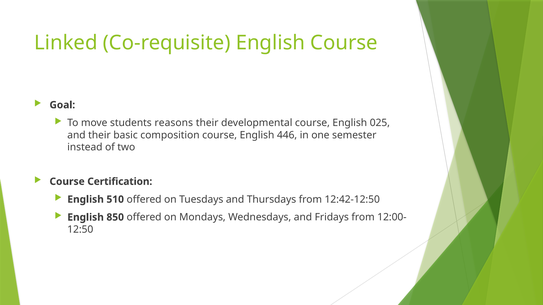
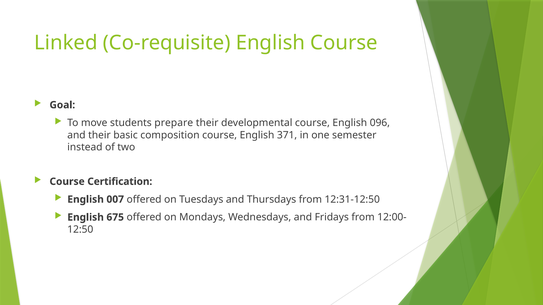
reasons: reasons -> prepare
025: 025 -> 096
446: 446 -> 371
510: 510 -> 007
12:42-12:50: 12:42-12:50 -> 12:31-12:50
850: 850 -> 675
